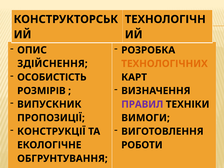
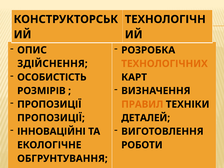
ВИПУСКНИК at (49, 104): ВИПУСКНИК -> ПРОПОЗИЦІЇ
ПРАВИЛ colour: purple -> orange
ВИМОГИ: ВИМОГИ -> ДЕТАЛЕЙ
КОНСТРУКЦІЇ: КОНСТРУКЦІЇ -> ІННОВАЦІЙНІ
